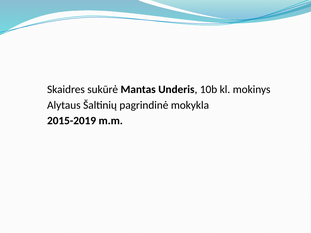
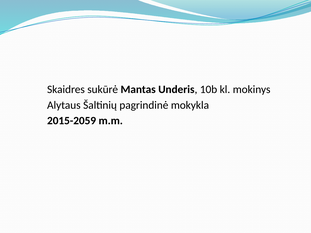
2015-2019: 2015-2019 -> 2015-2059
